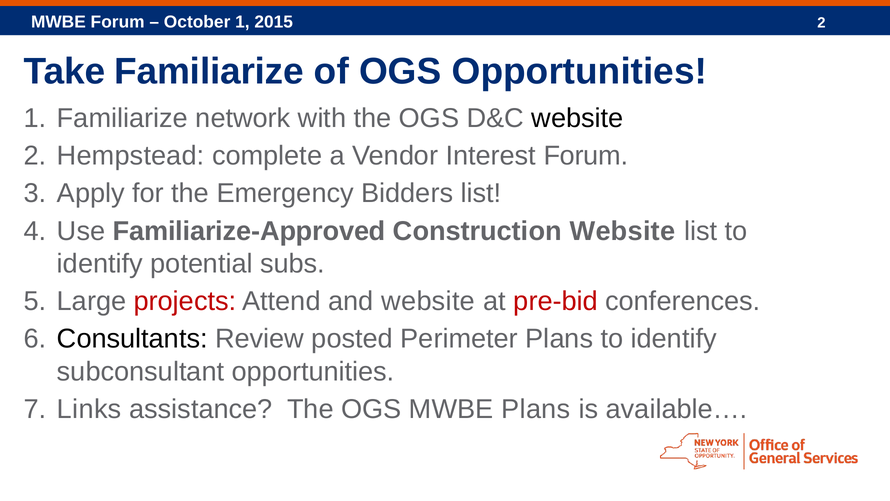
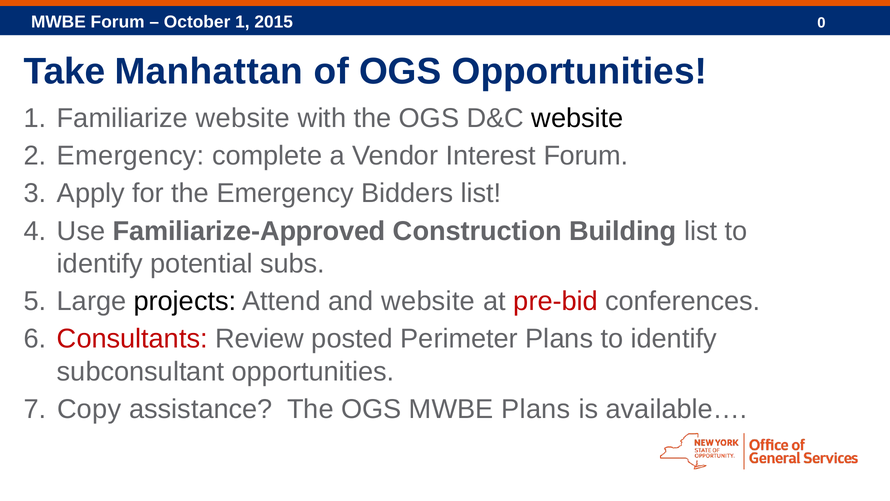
2 at (821, 23): 2 -> 0
Take Familiarize: Familiarize -> Manhattan
Familiarize network: network -> website
Hempstead at (131, 156): Hempstead -> Emergency
Construction Website: Website -> Building
projects colour: red -> black
Consultants colour: black -> red
Links: Links -> Copy
